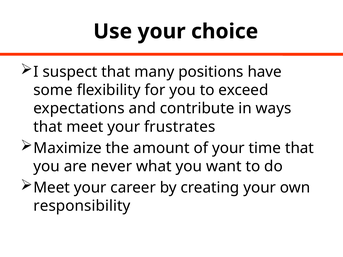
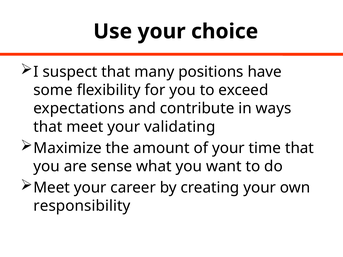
frustrates: frustrates -> validating
never: never -> sense
